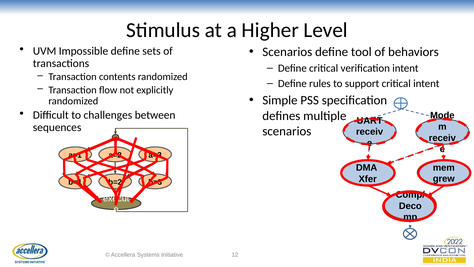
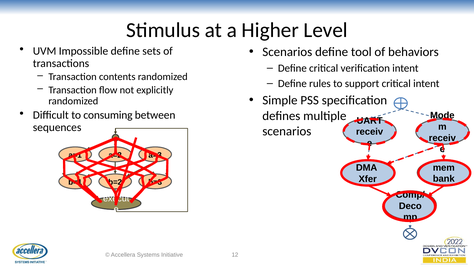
challenges: challenges -> consuming
grew: grew -> bank
